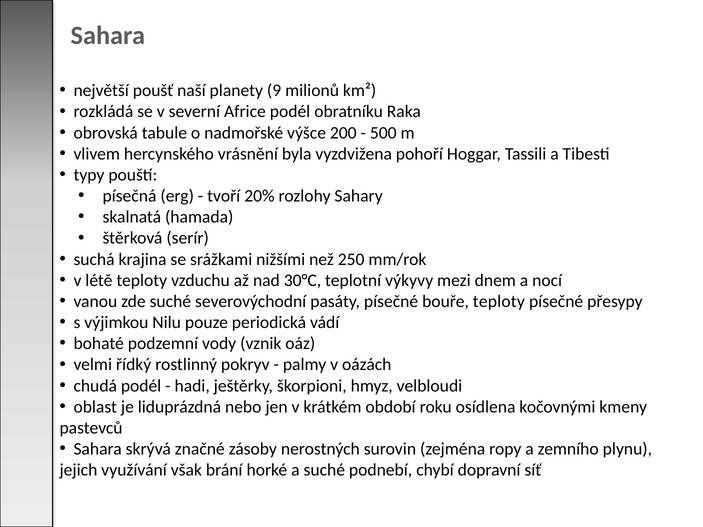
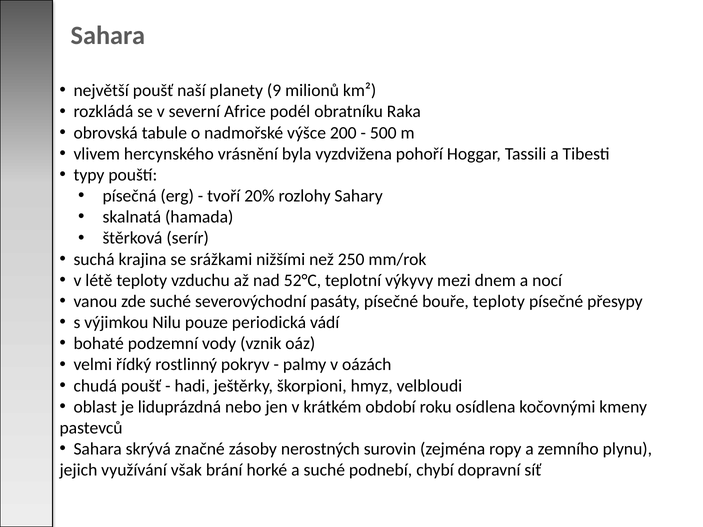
30°C: 30°C -> 52°C
chudá podél: podél -> poušť
